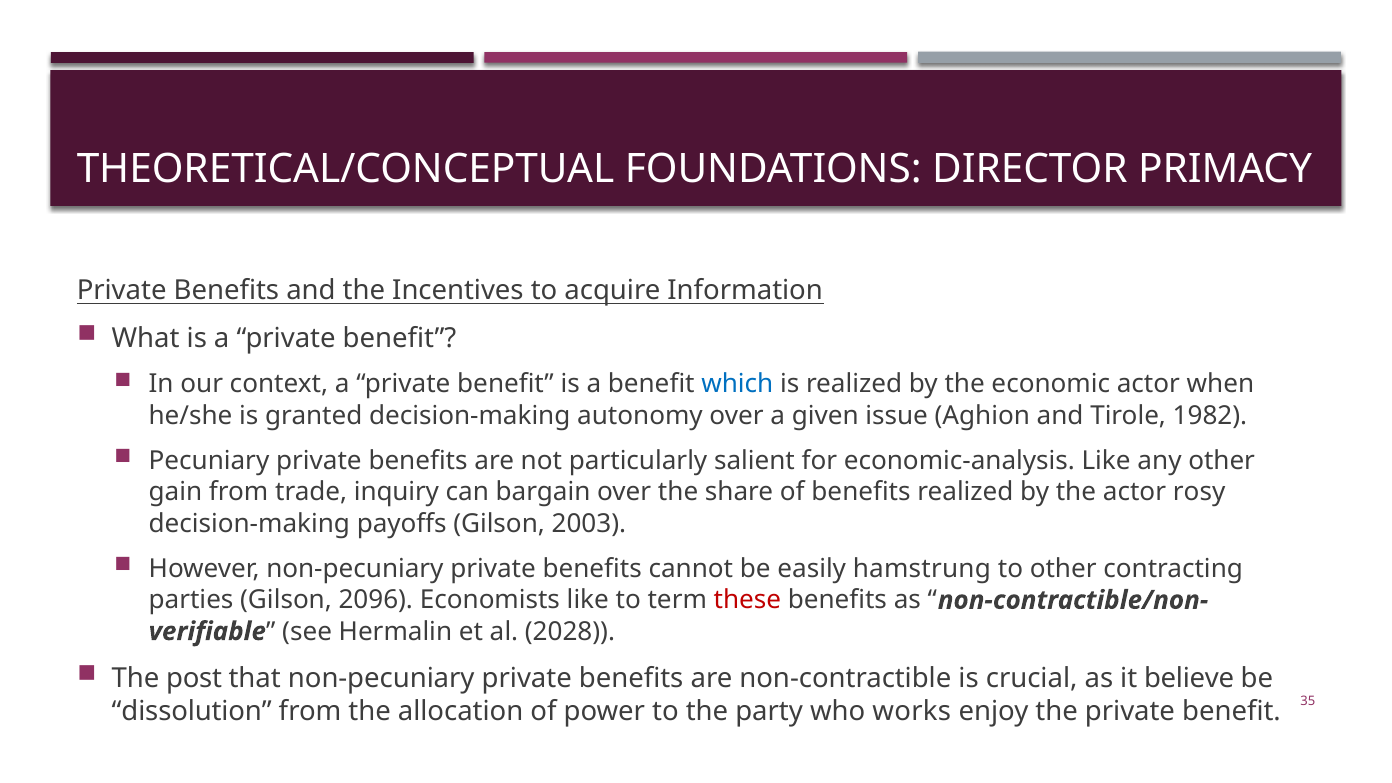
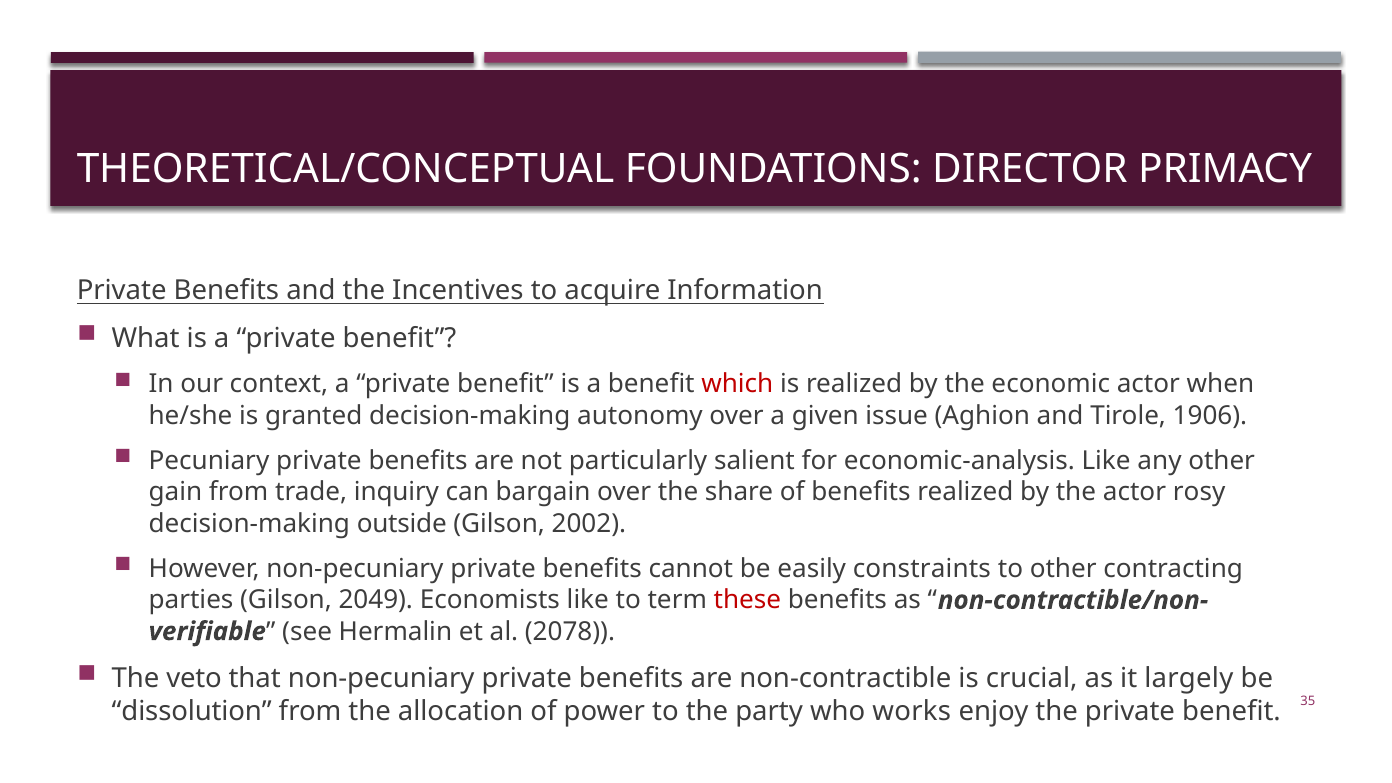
which colour: blue -> red
1982: 1982 -> 1906
payoffs: payoffs -> outside
2003: 2003 -> 2002
hamstrung: hamstrung -> constraints
2096: 2096 -> 2049
2028: 2028 -> 2078
post: post -> veto
believe: believe -> largely
